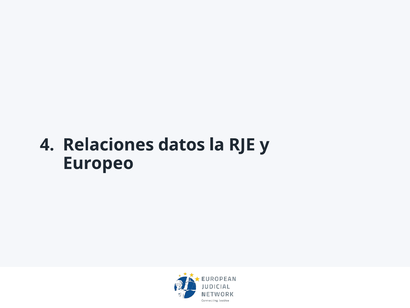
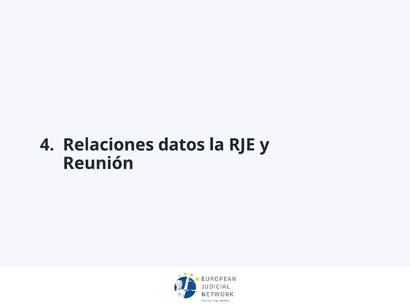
Europeo: Europeo -> Reunión
